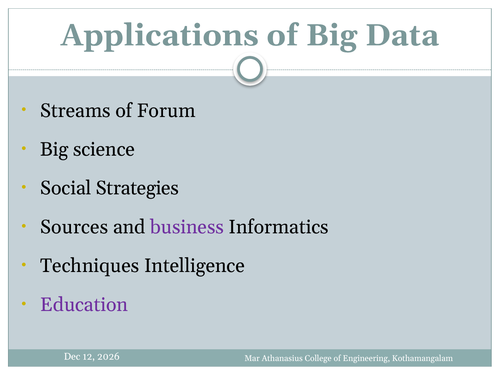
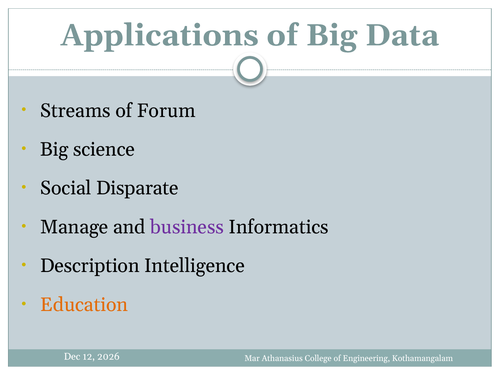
Strategies: Strategies -> Disparate
Sources: Sources -> Manage
Techniques: Techniques -> Description
Education colour: purple -> orange
